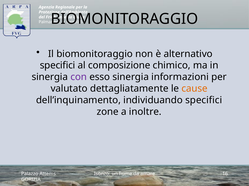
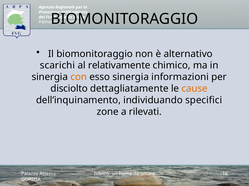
specifici at (58, 66): specifici -> scarichi
composizione: composizione -> relativamente
con colour: purple -> orange
valutato: valutato -> disciolto
inoltre: inoltre -> rilevati
